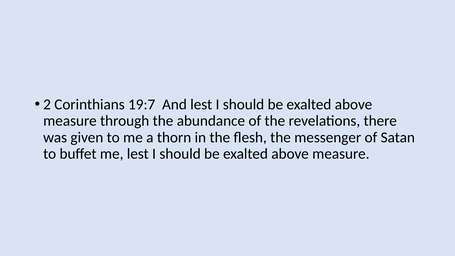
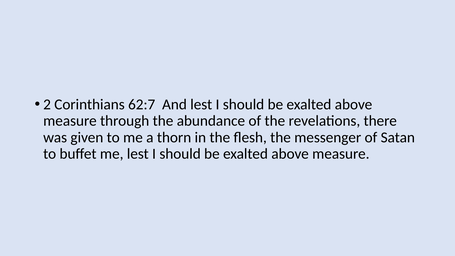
19:7: 19:7 -> 62:7
